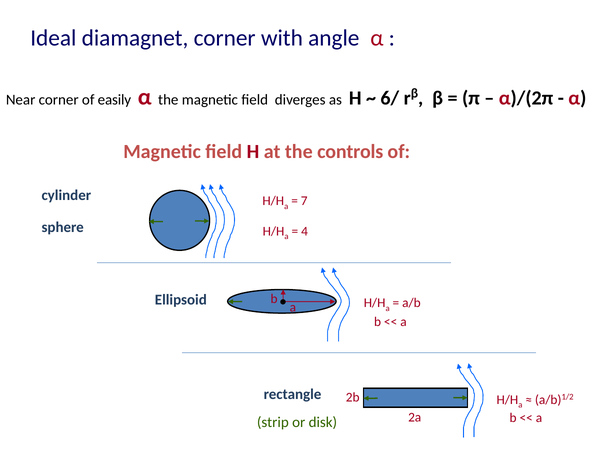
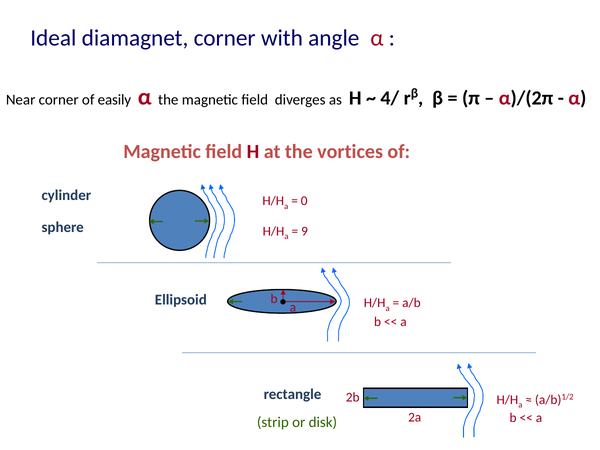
6/: 6/ -> 4/
controls: controls -> vortices
7: 7 -> 0
4: 4 -> 9
